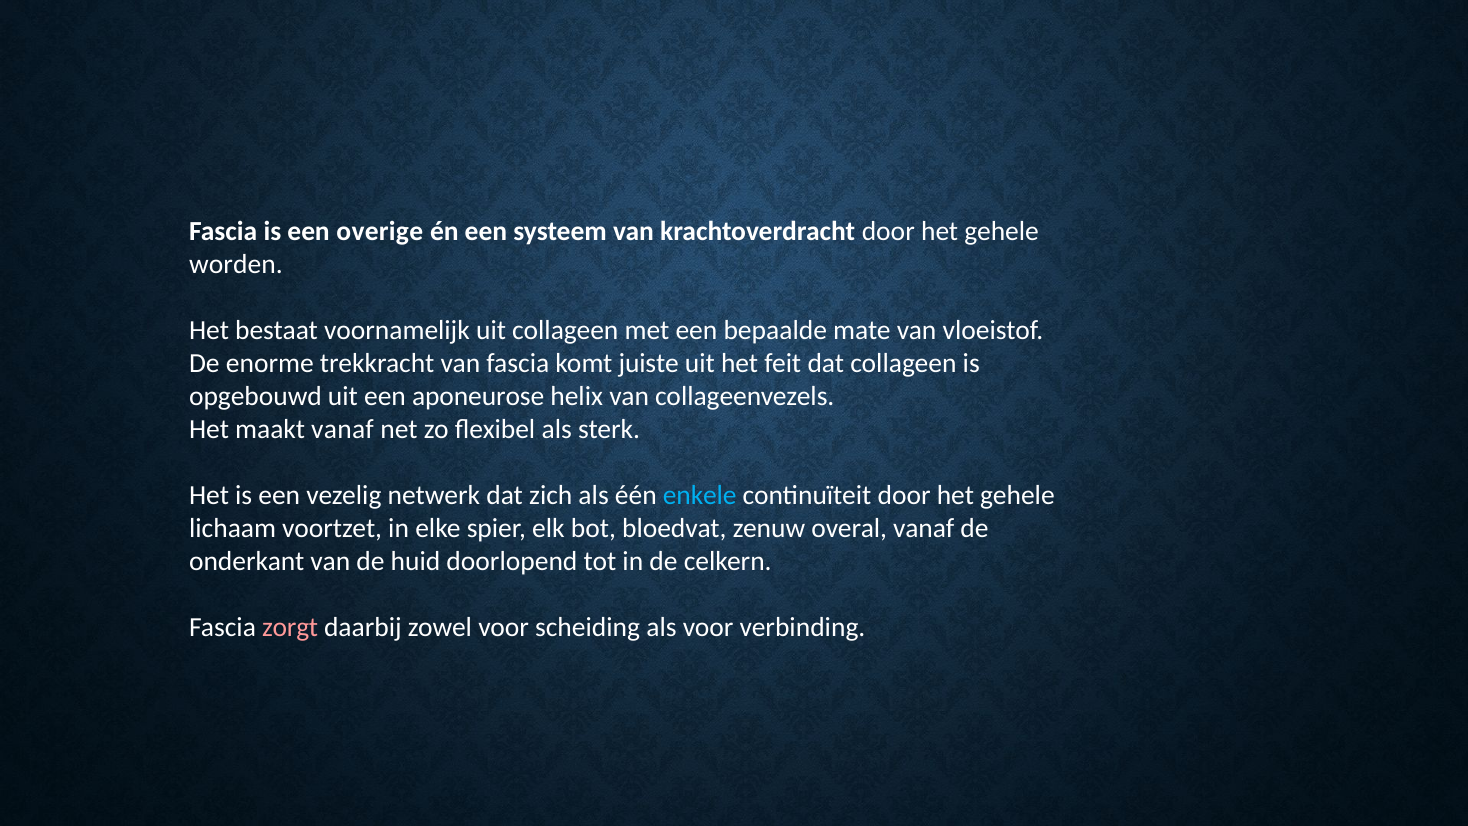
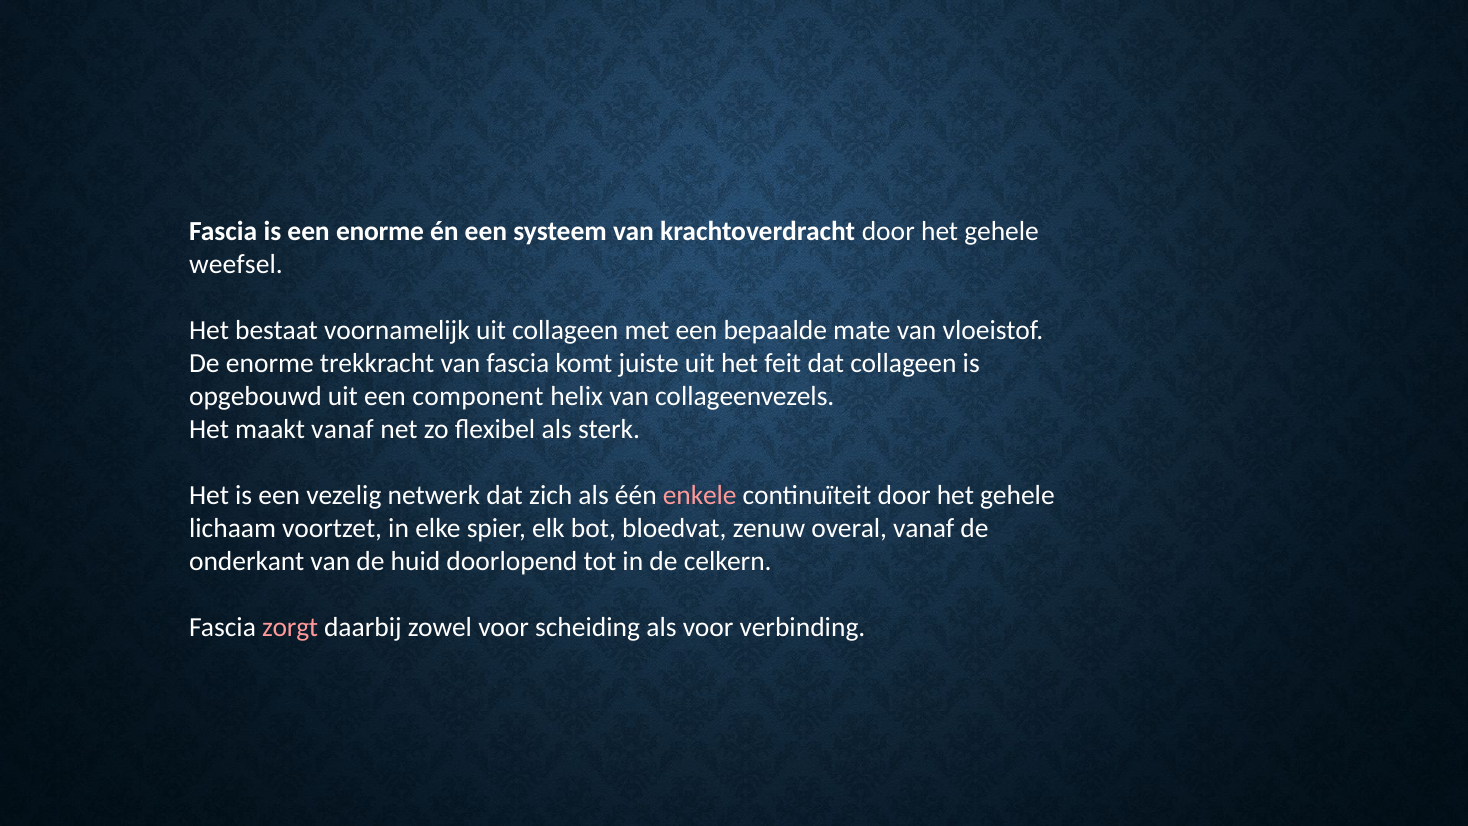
een overige: overige -> enorme
worden: worden -> weefsel
aponeurose: aponeurose -> component
enkele colour: light blue -> pink
